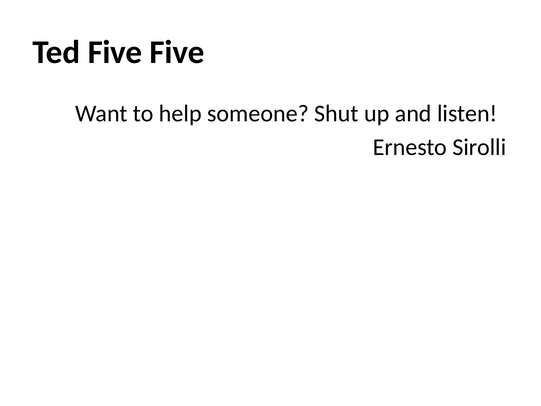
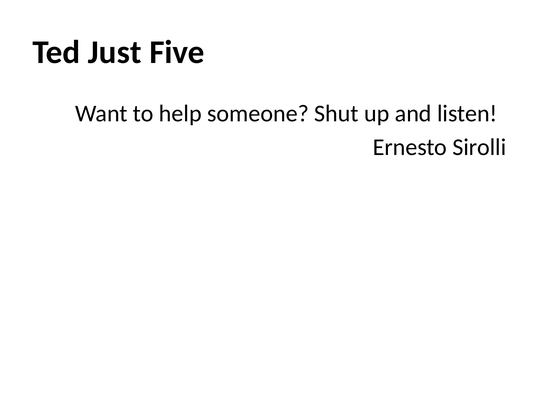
Ted Five: Five -> Just
